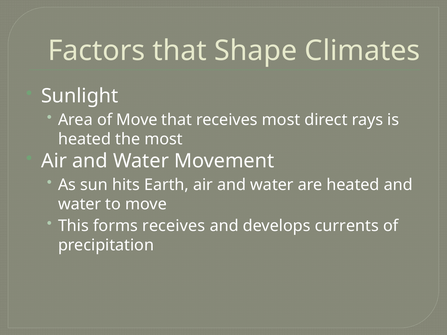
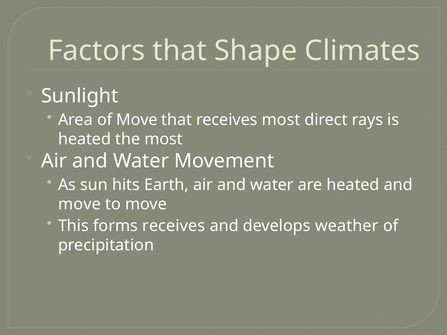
water at (80, 204): water -> move
currents: currents -> weather
